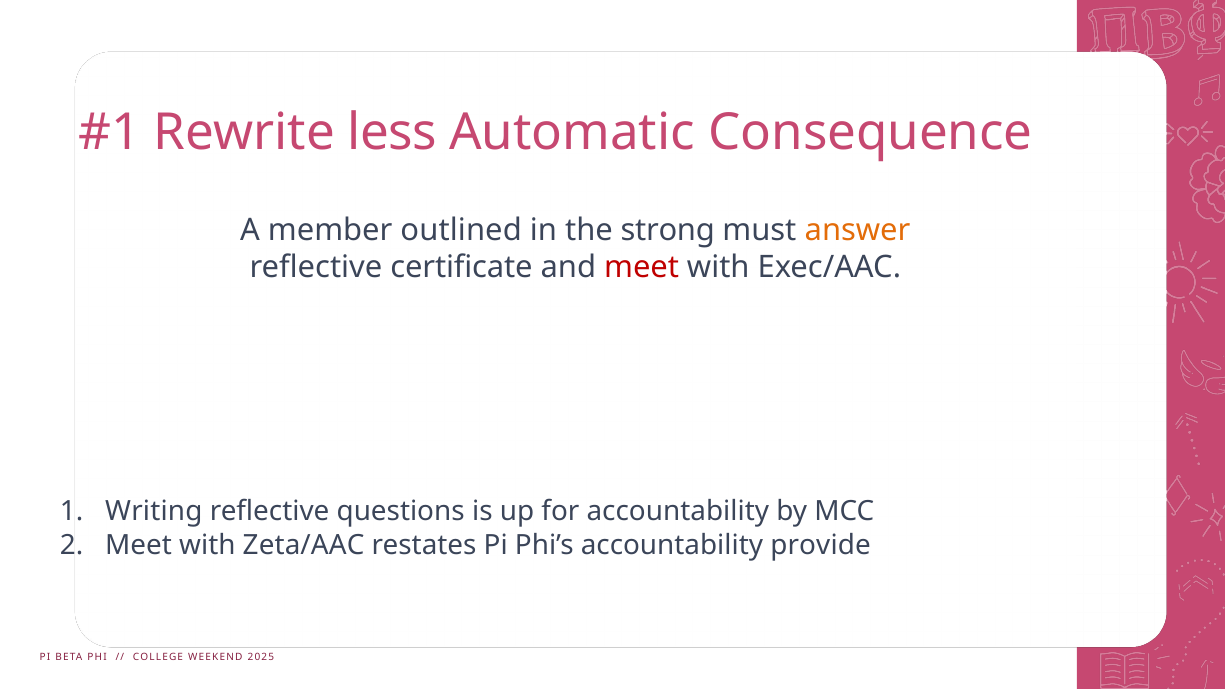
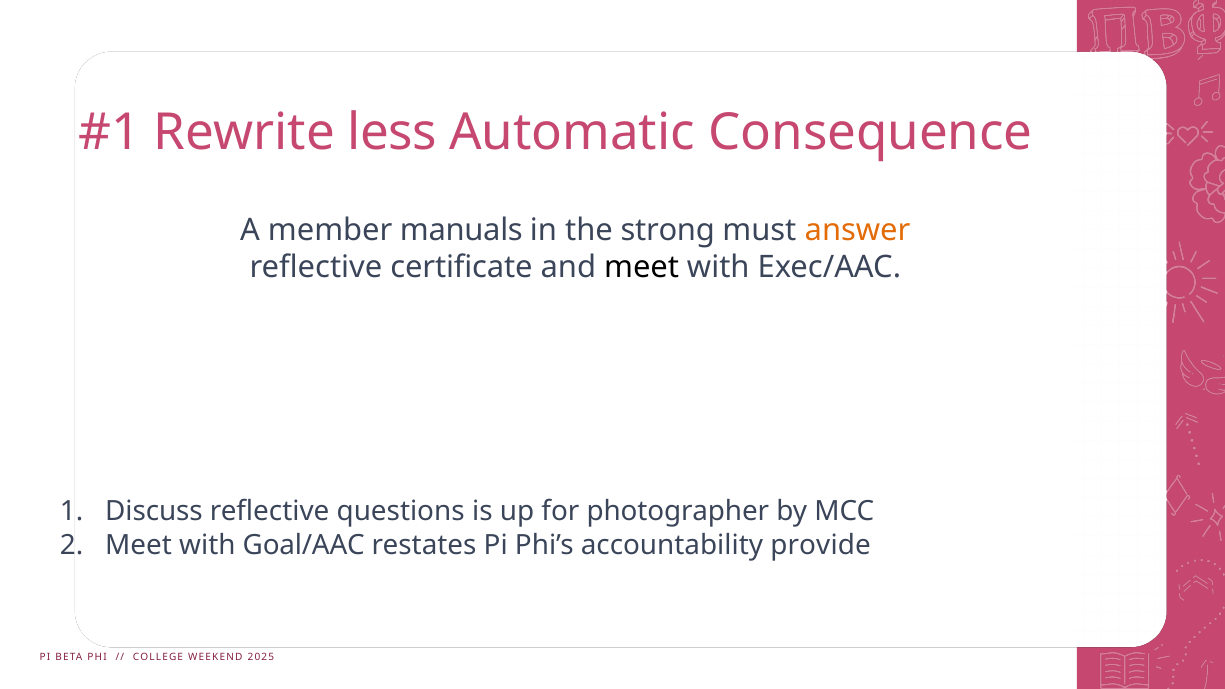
outlined: outlined -> manuals
meet at (642, 268) colour: red -> black
Writing: Writing -> Discuss
for accountability: accountability -> photographer
Zeta/AAC: Zeta/AAC -> Goal/AAC
